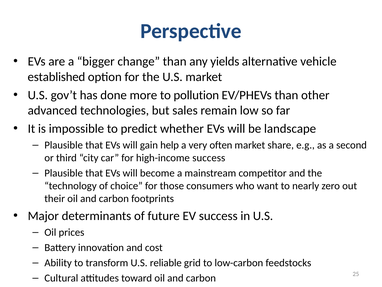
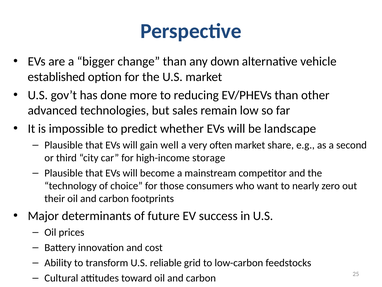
yields: yields -> down
pollution: pollution -> reducing
help: help -> well
high-income success: success -> storage
